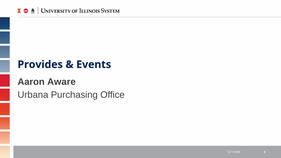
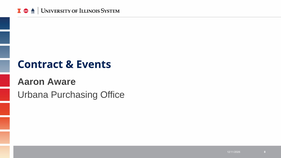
Provides: Provides -> Contract
